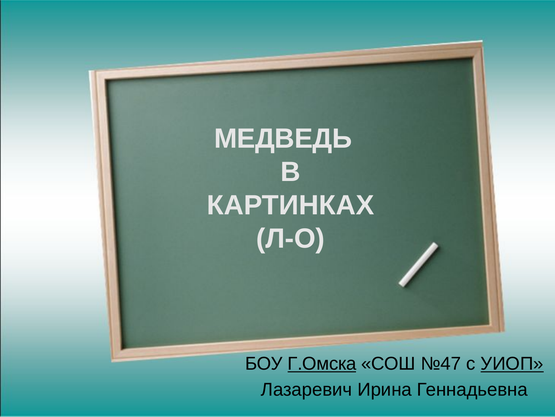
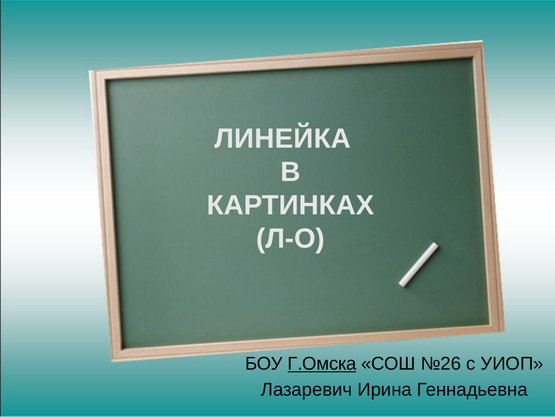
МЕДВЕДЬ: МЕДВЕДЬ -> ЛИНЕЙКА
№47: №47 -> №26
УИОП underline: present -> none
